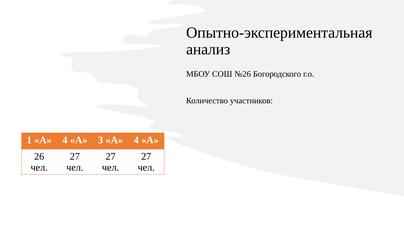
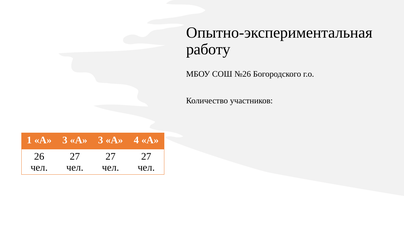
анализ: анализ -> работу
1 А 4: 4 -> 3
